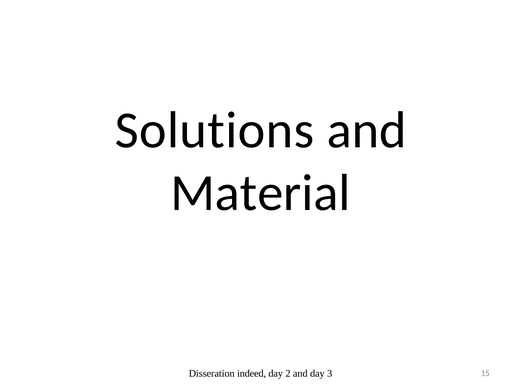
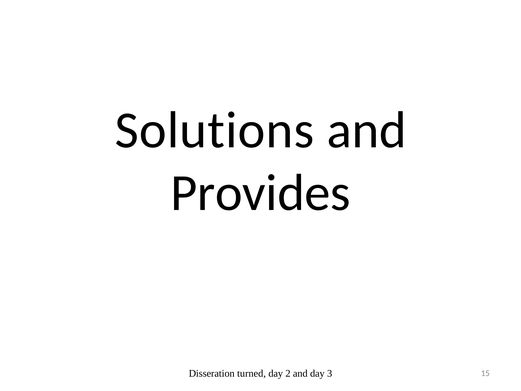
Material: Material -> Provides
indeed: indeed -> turned
